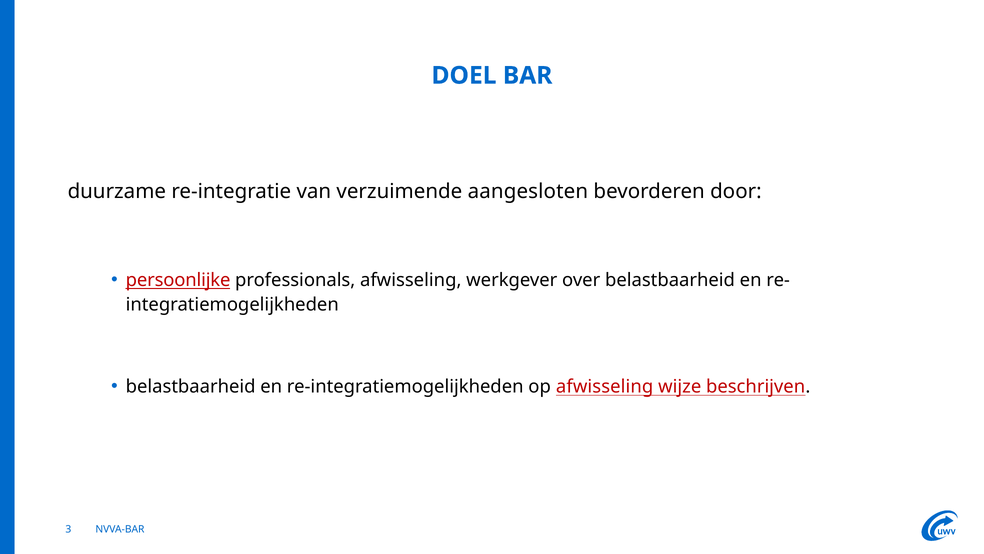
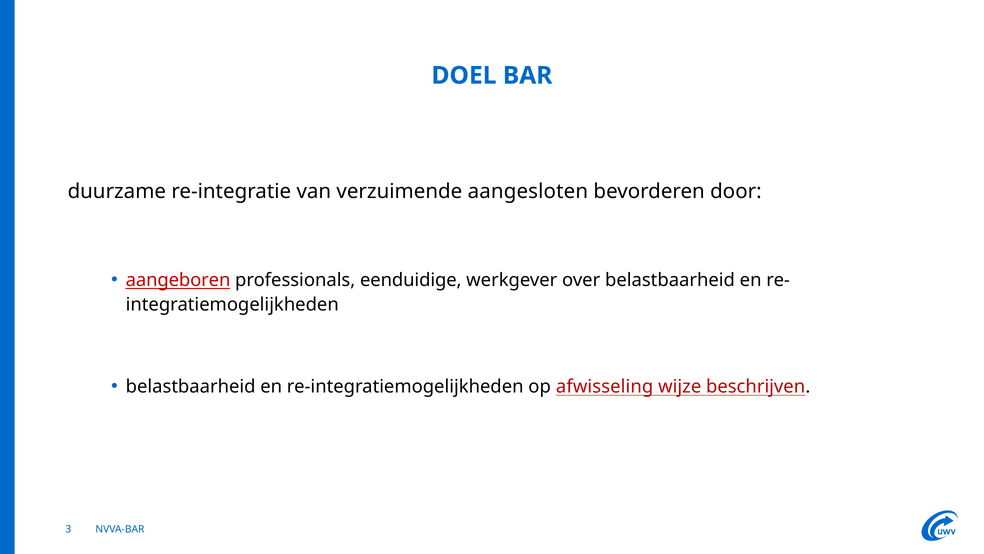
persoonlijke: persoonlijke -> aangeboren
professionals afwisseling: afwisseling -> eenduidige
